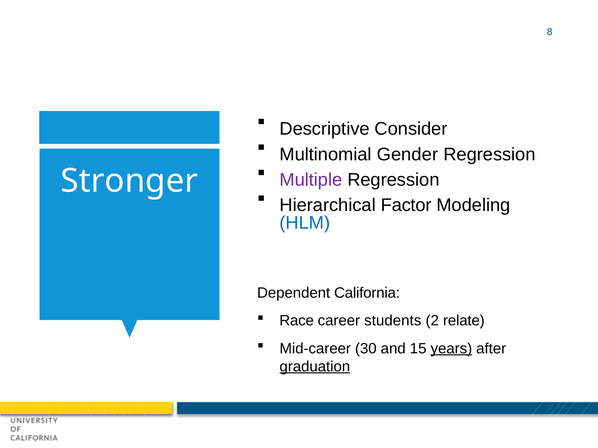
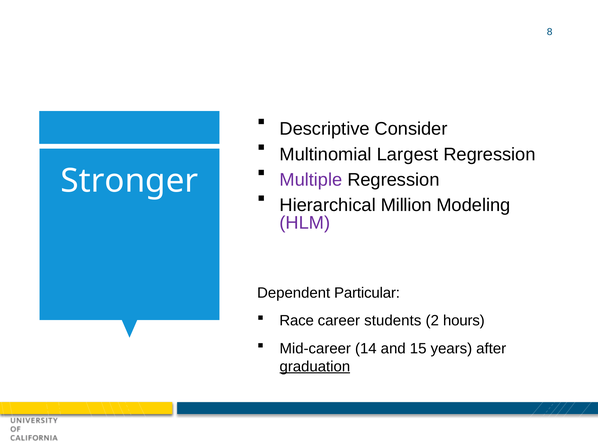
Gender: Gender -> Largest
Factor: Factor -> Million
HLM colour: blue -> purple
California: California -> Particular
relate: relate -> hours
30: 30 -> 14
years underline: present -> none
